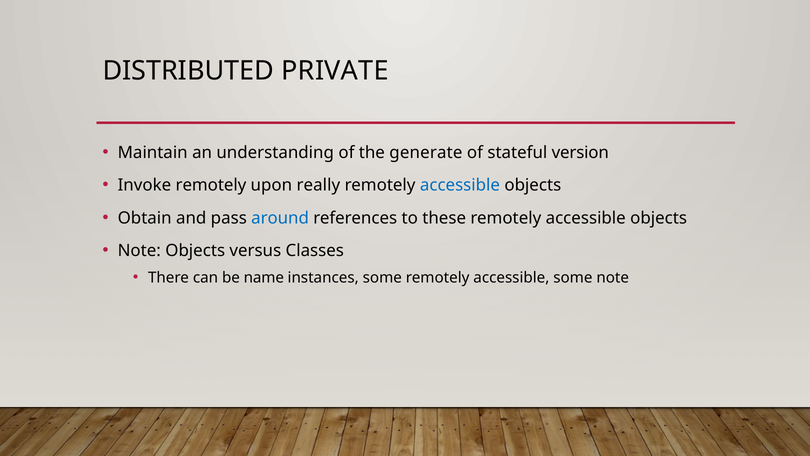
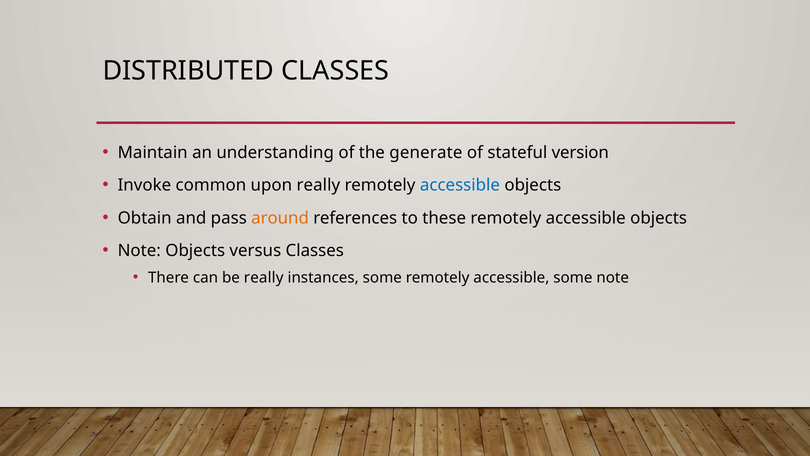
DISTRIBUTED PRIVATE: PRIVATE -> CLASSES
Invoke remotely: remotely -> common
around colour: blue -> orange
be name: name -> really
